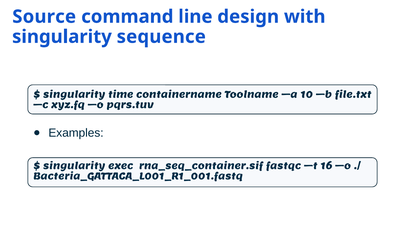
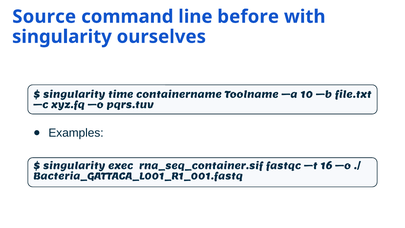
design: design -> before
sequence: sequence -> ourselves
